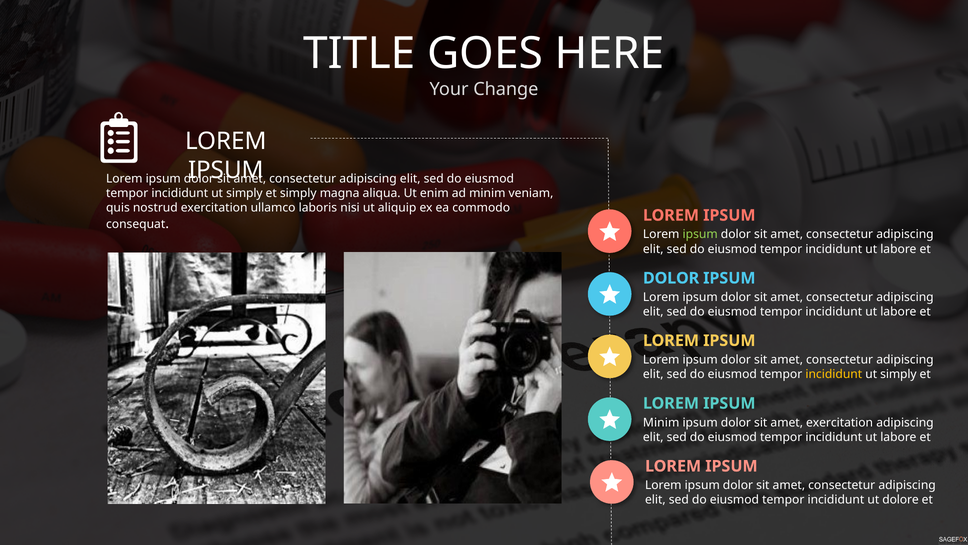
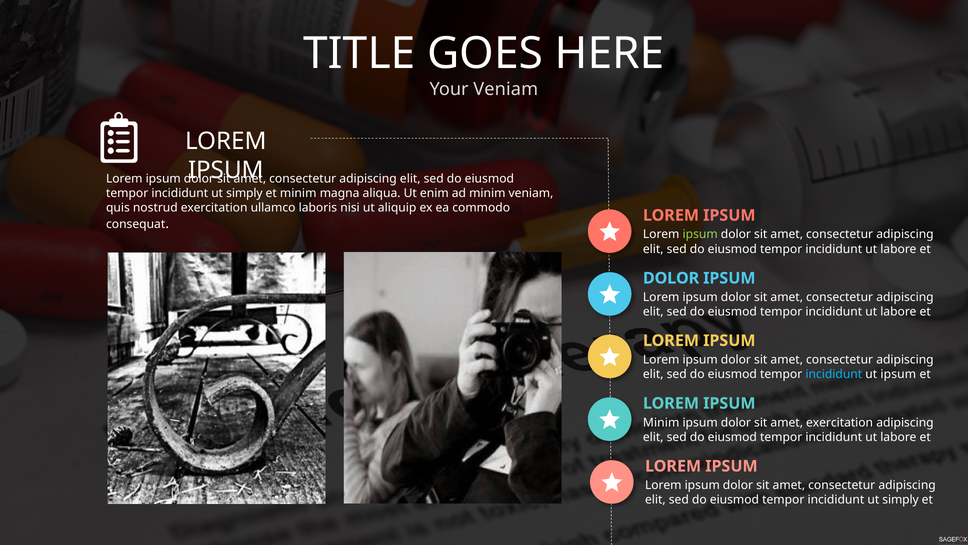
Your Change: Change -> Veniam
et simply: simply -> minim
incididunt at (834, 374) colour: yellow -> light blue
simply at (898, 374): simply -> ipsum
dolore at (901, 499): dolore -> simply
